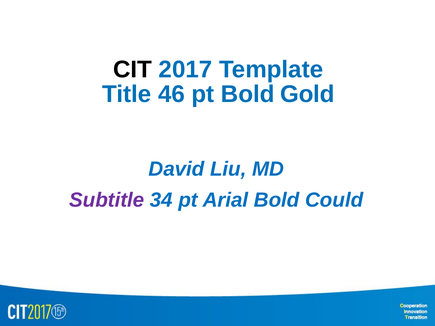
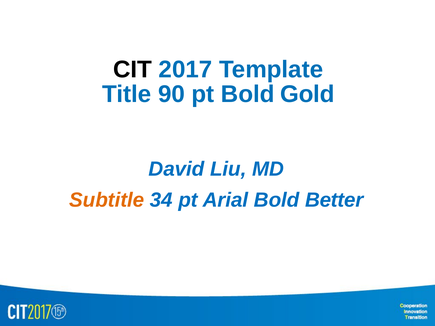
46: 46 -> 90
Subtitle colour: purple -> orange
Could: Could -> Better
